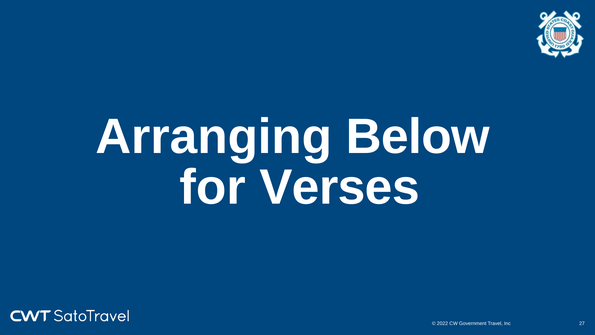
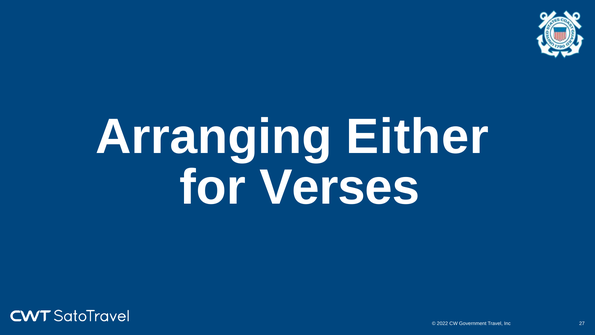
Below: Below -> Either
